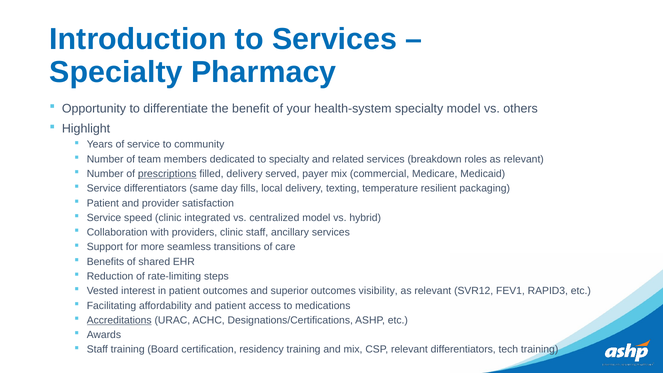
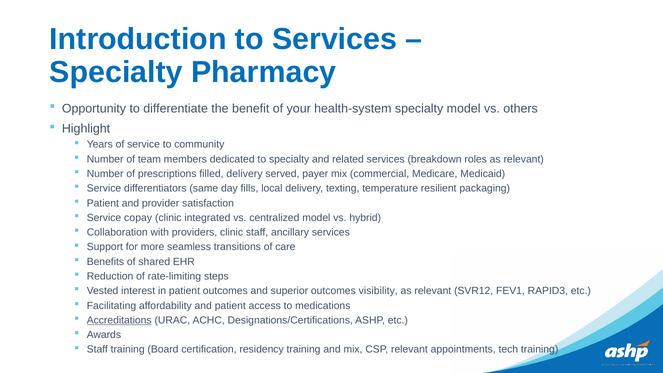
prescriptions underline: present -> none
speed: speed -> copay
relevant differentiators: differentiators -> appointments
